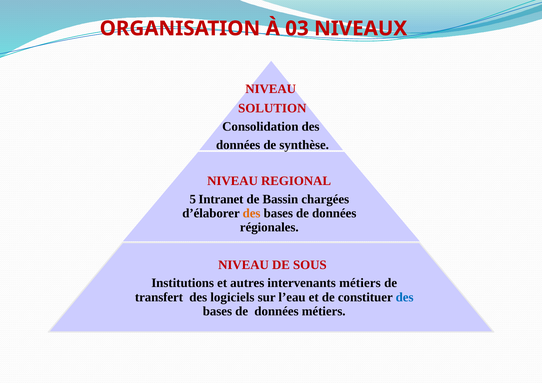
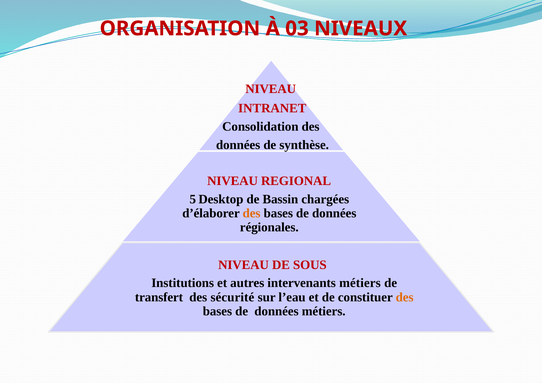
SOLUTION: SOLUTION -> INTRANET
Intranet: Intranet -> Desktop
logiciels: logiciels -> sécurité
des at (405, 297) colour: blue -> orange
